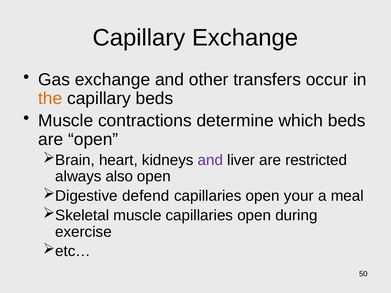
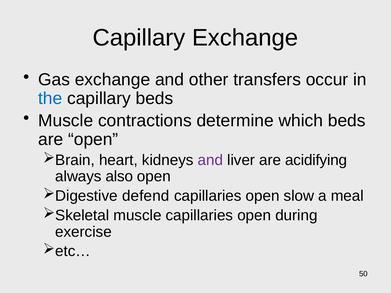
the colour: orange -> blue
restricted: restricted -> acidifying
your: your -> slow
